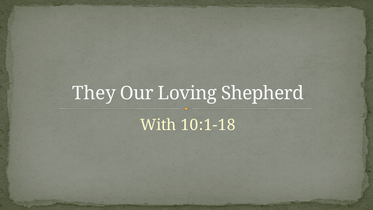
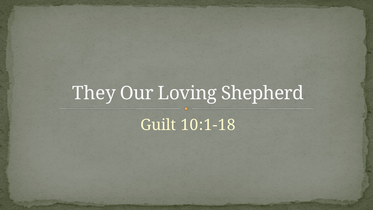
With: With -> Guilt
